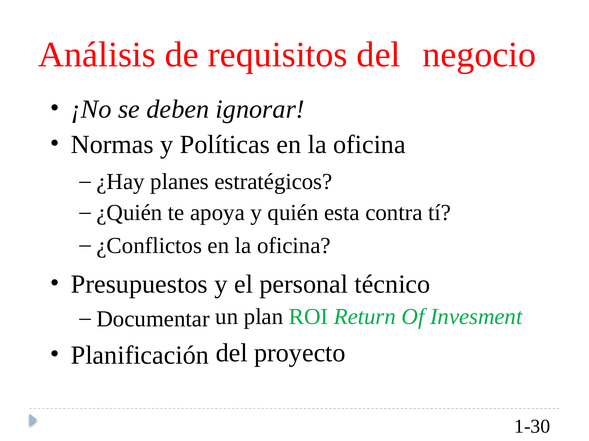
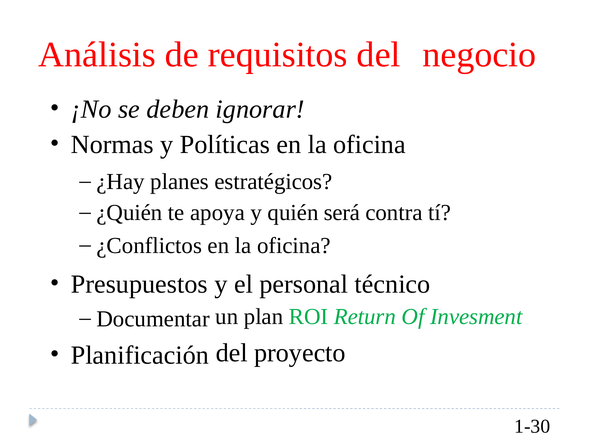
esta: esta -> será
